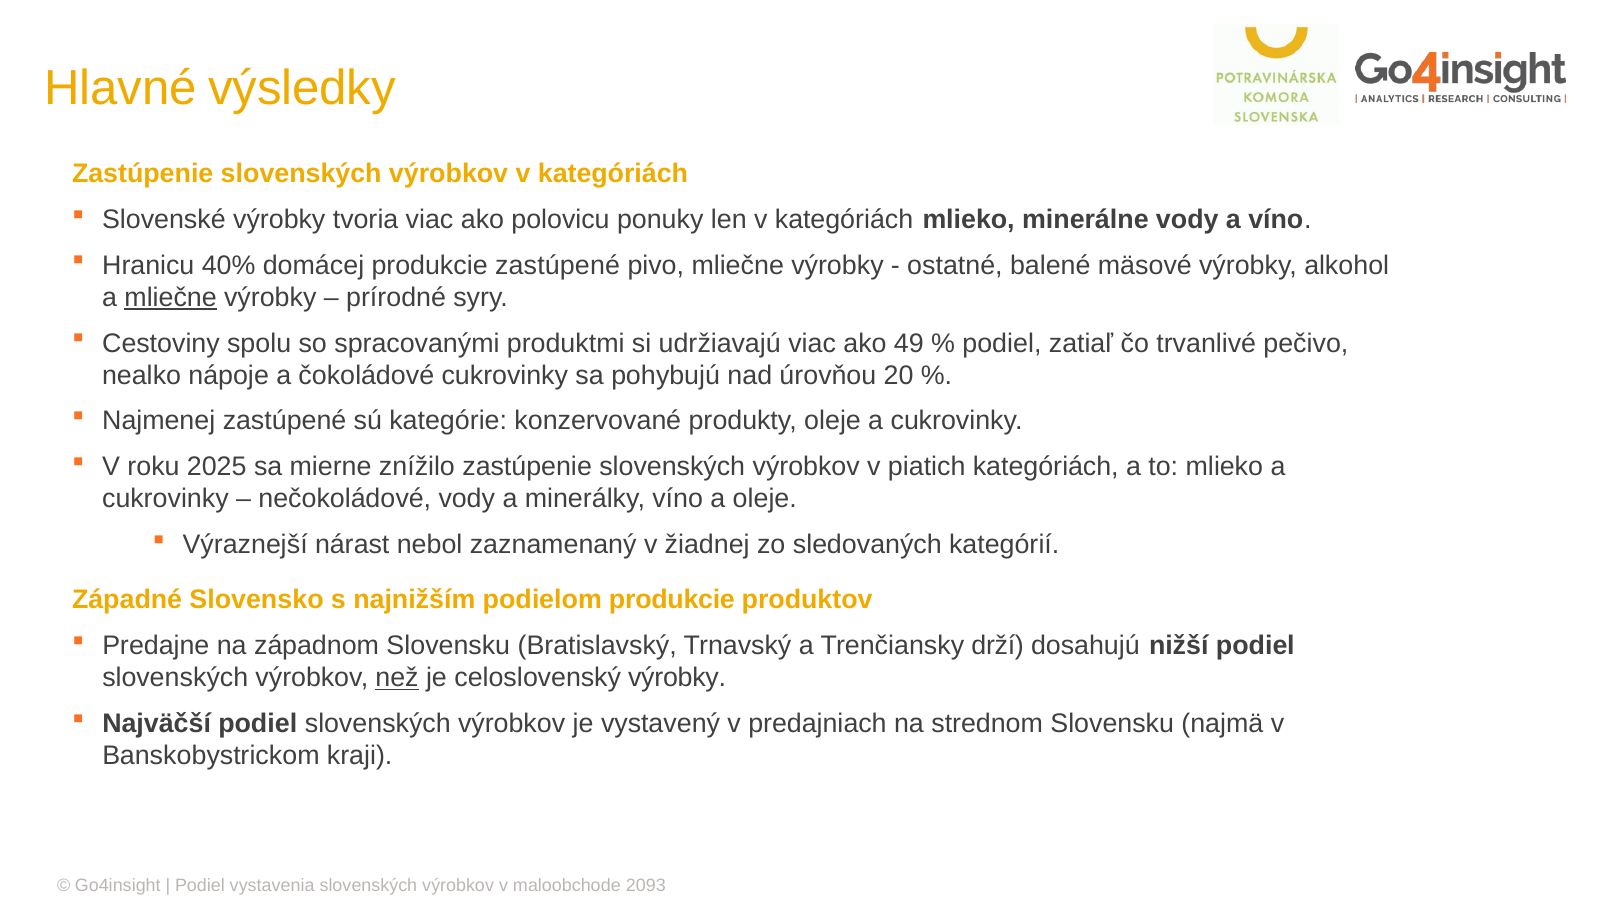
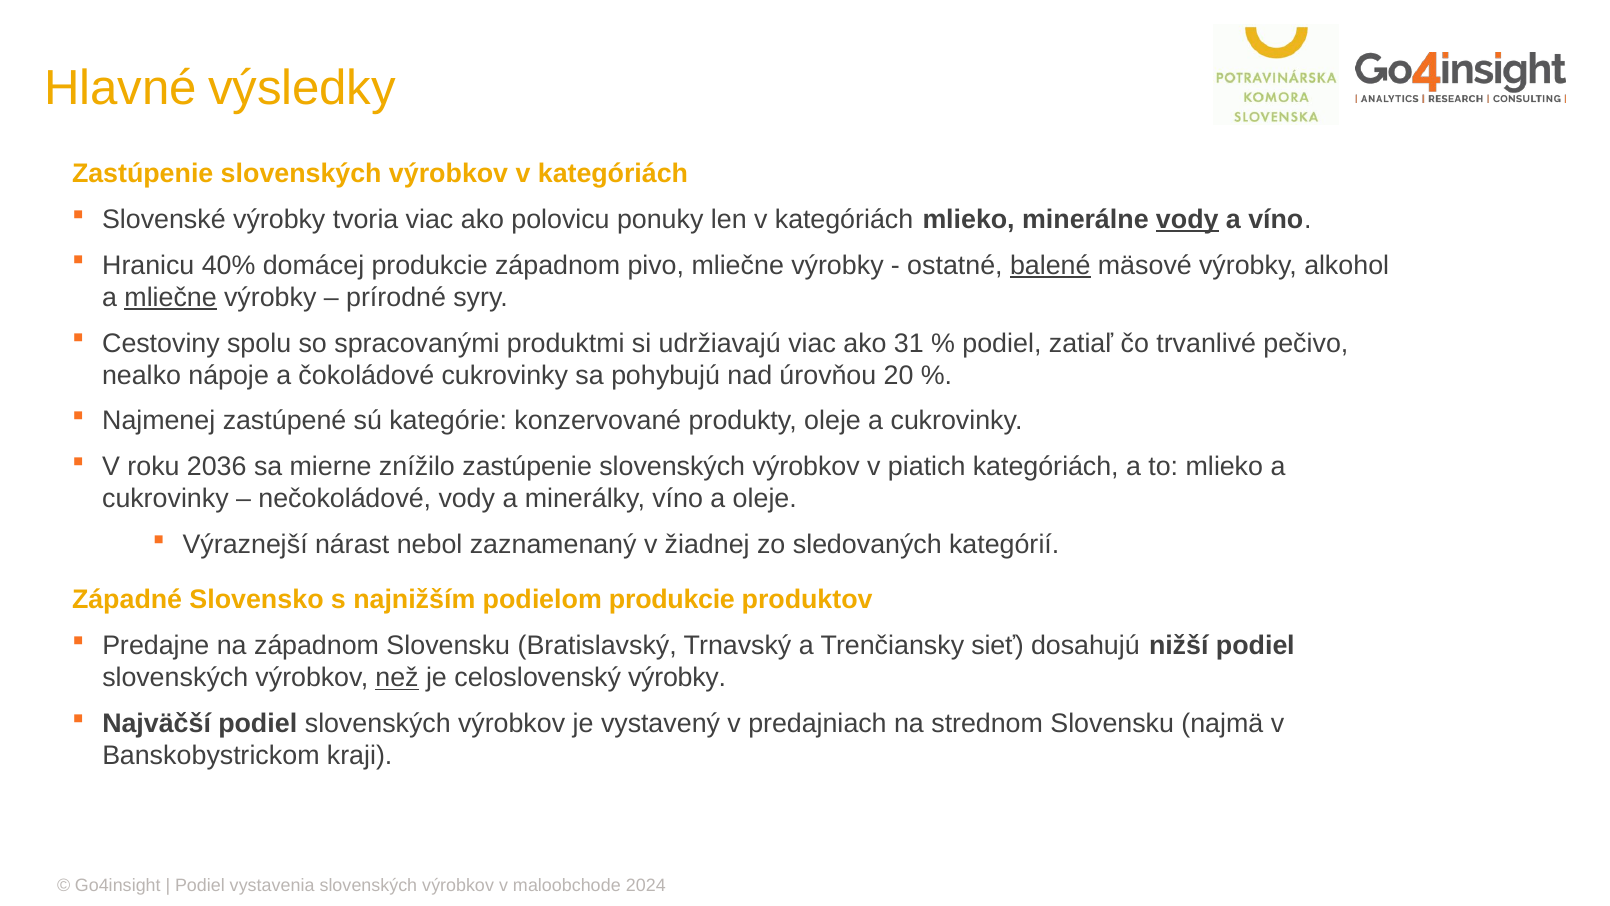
vody at (1187, 220) underline: none -> present
produkcie zastúpené: zastúpené -> západnom
balené underline: none -> present
49: 49 -> 31
2025: 2025 -> 2036
drží: drží -> sieť
2093: 2093 -> 2024
